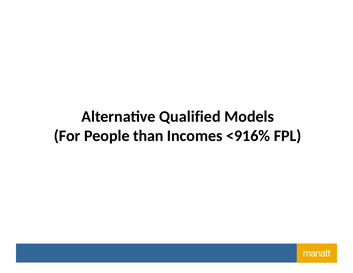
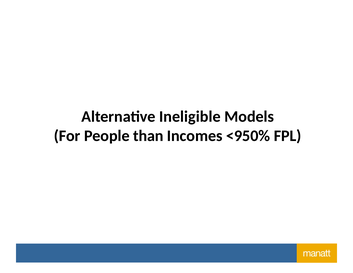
Qualified: Qualified -> Ineligible
<916%: <916% -> <950%
